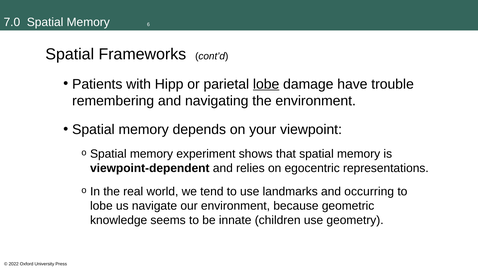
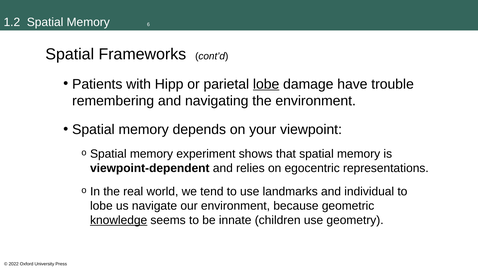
7.0: 7.0 -> 1.2
occurring: occurring -> individual
knowledge underline: none -> present
